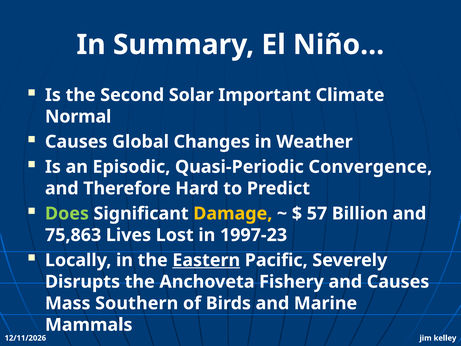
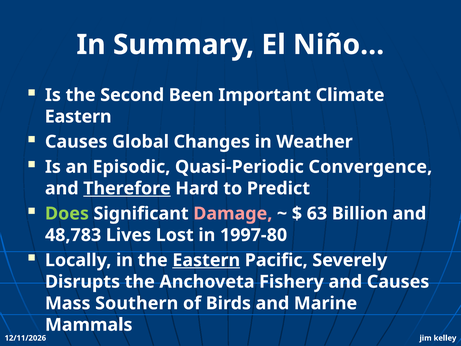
Solar: Solar -> Been
Normal at (78, 117): Normal -> Eastern
Therefore underline: none -> present
Damage colour: yellow -> pink
57: 57 -> 63
75,863: 75,863 -> 48,783
1997-23: 1997-23 -> 1997-80
